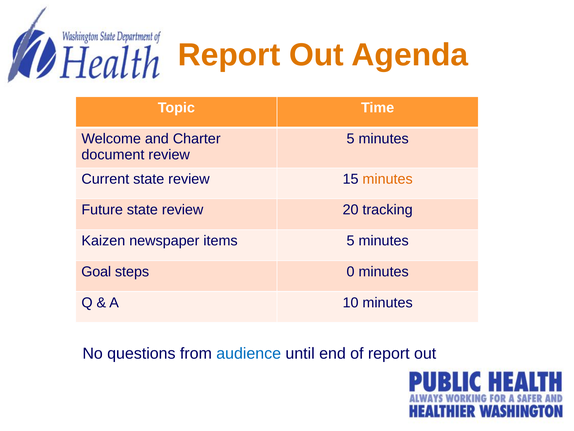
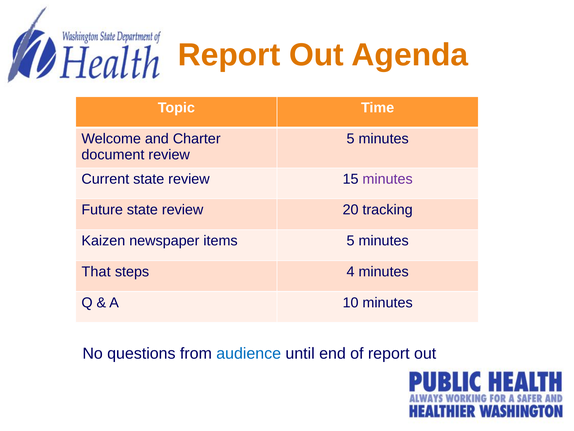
minutes at (388, 179) colour: orange -> purple
Goal: Goal -> That
0: 0 -> 4
